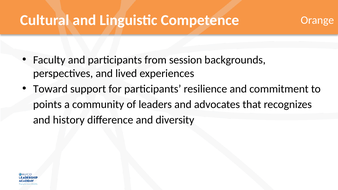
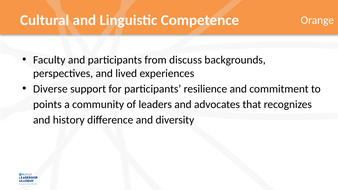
session: session -> discuss
Toward: Toward -> Diverse
